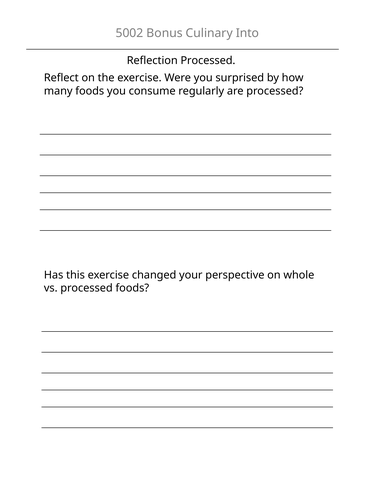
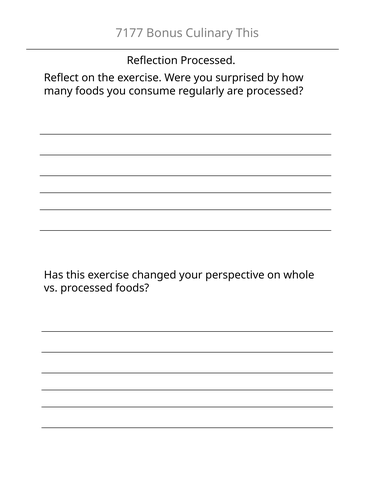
5002: 5002 -> 7177
Culinary Into: Into -> This
